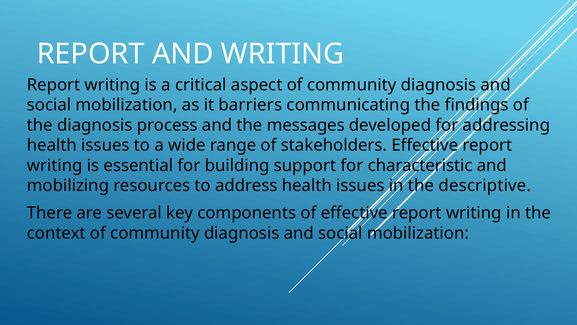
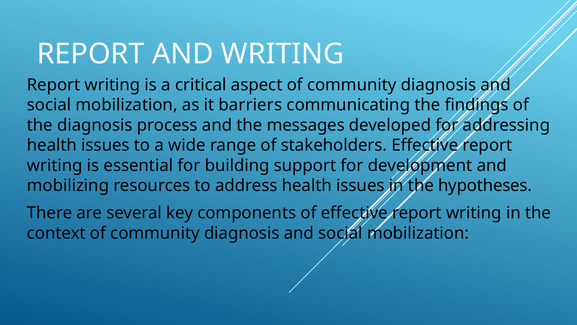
characteristic: characteristic -> development
descriptive: descriptive -> hypotheses
